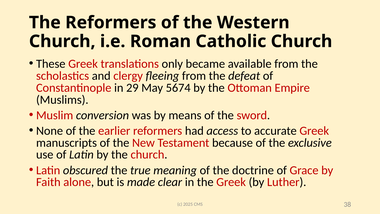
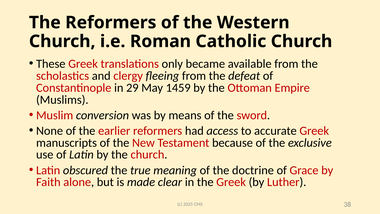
5674: 5674 -> 1459
